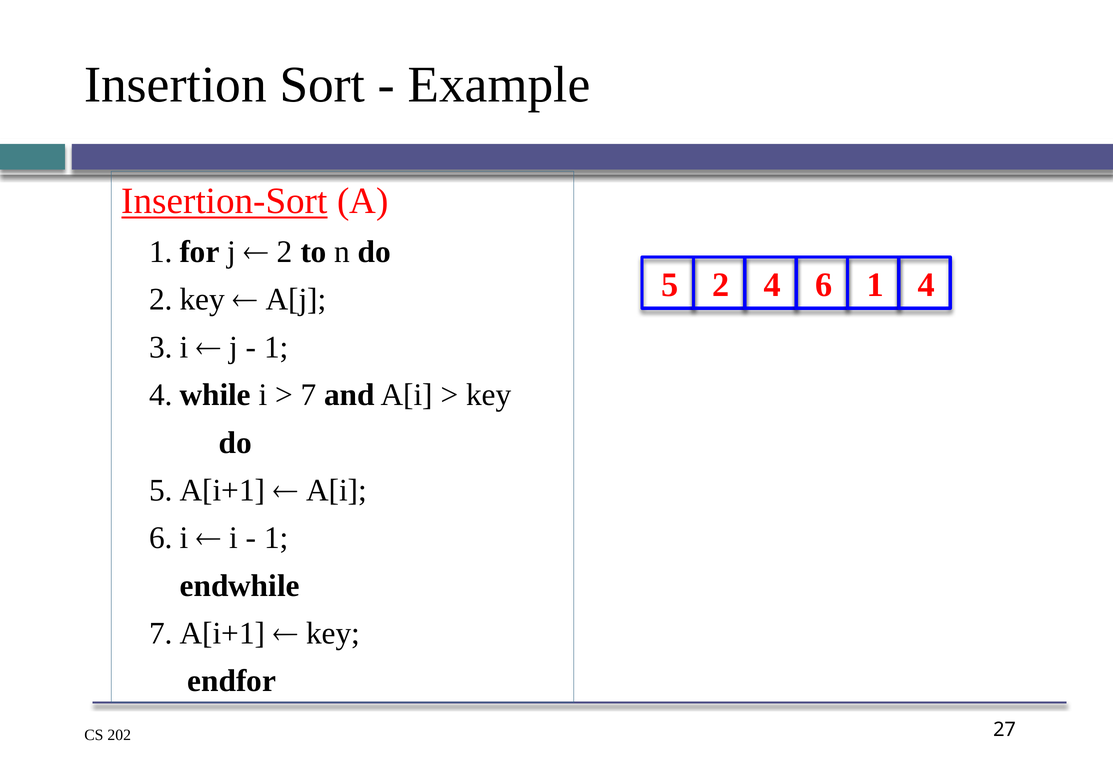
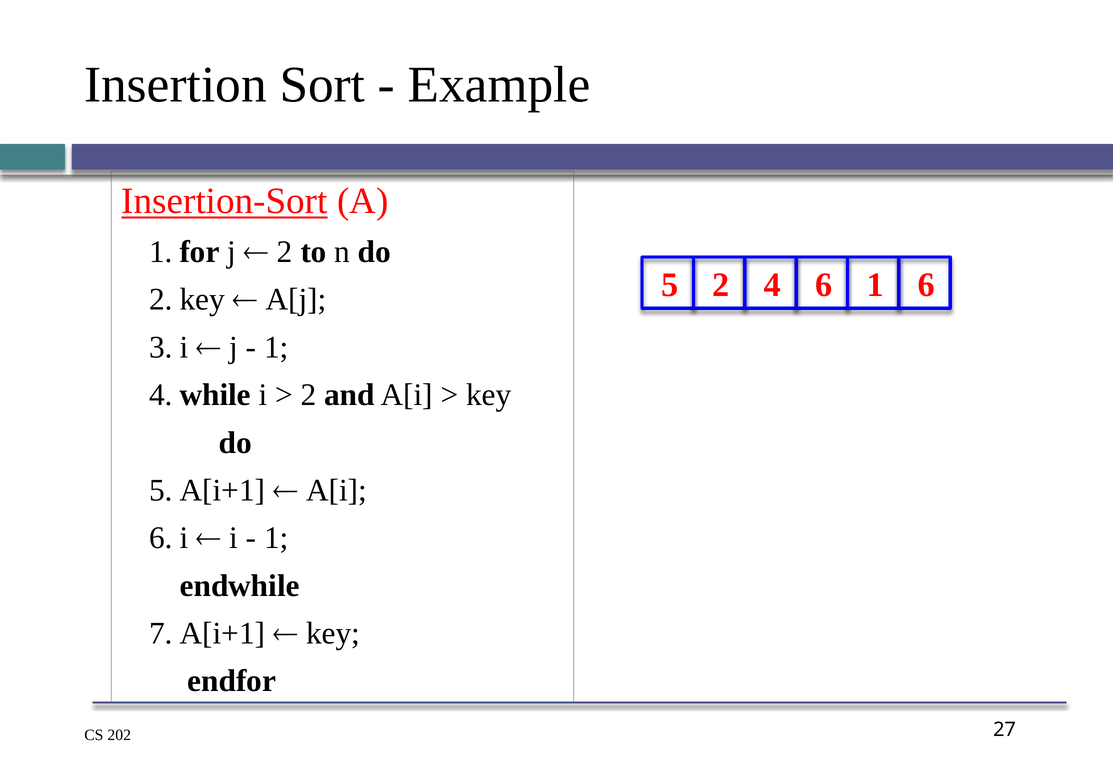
1 4: 4 -> 6
7 at (309, 395): 7 -> 2
